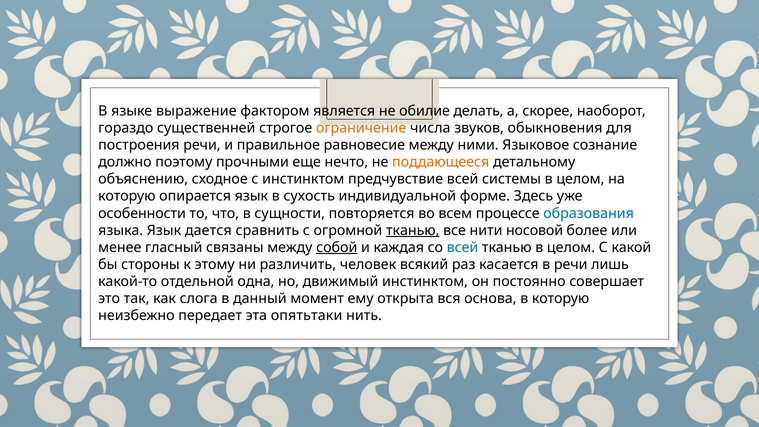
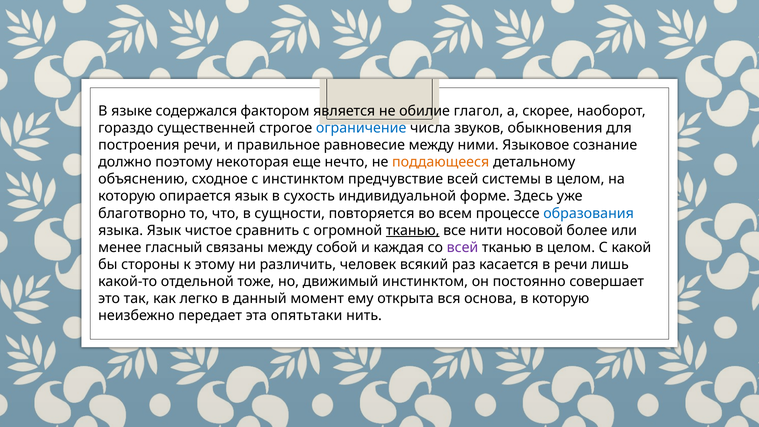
выражение: выражение -> содержался
делать: делать -> глагол
ограничение colour: orange -> blue
прочными: прочными -> некоторая
особенности: особенности -> благотворно
дается: дается -> чистое
собой underline: present -> none
всей at (462, 247) colour: blue -> purple
одна: одна -> тоже
слога: слога -> легко
